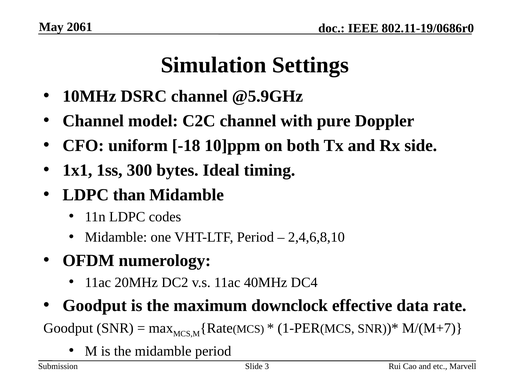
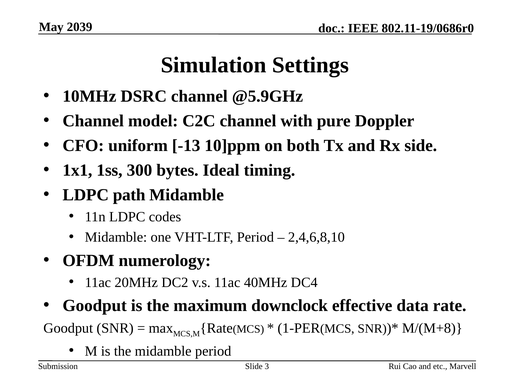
2061: 2061 -> 2039
-18: -18 -> -13
than: than -> path
M/(M+7: M/(M+7 -> M/(M+8
